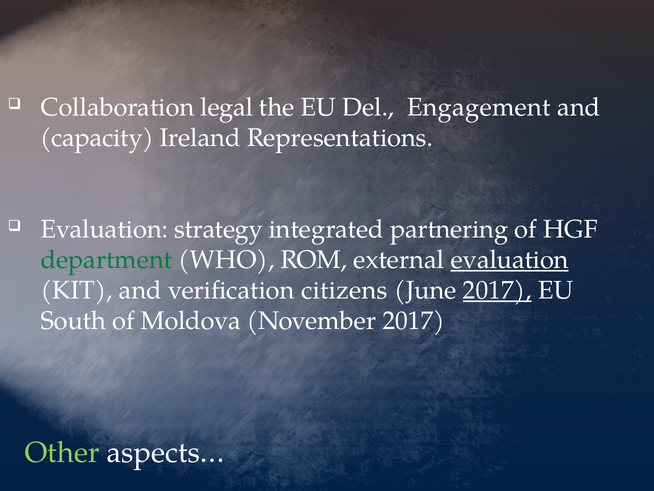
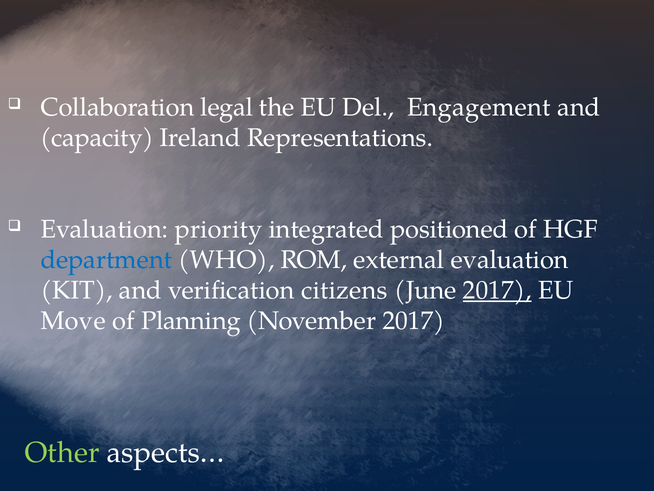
strategy: strategy -> priority
partnering: partnering -> positioned
department colour: green -> blue
evaluation at (510, 259) underline: present -> none
South: South -> Move
Moldova: Moldova -> Planning
